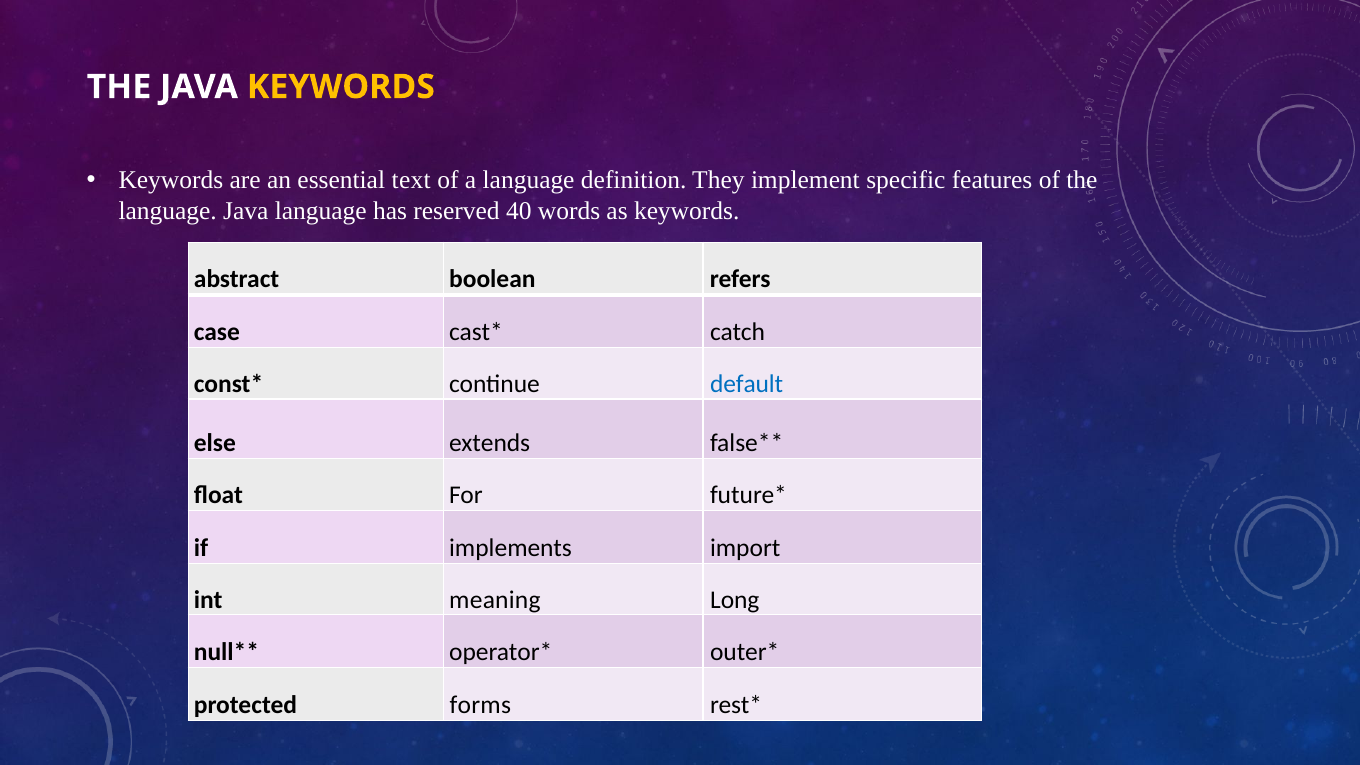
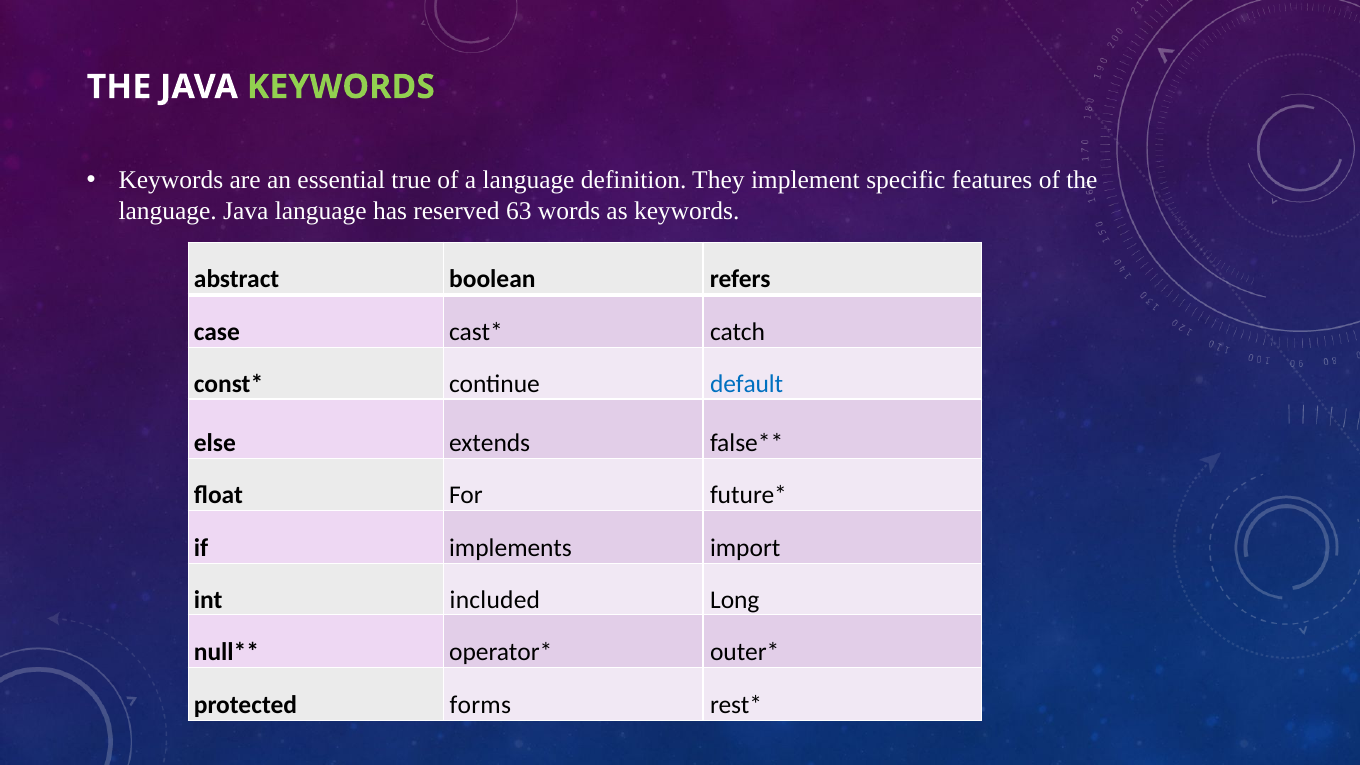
KEYWORDS at (341, 87) colour: yellow -> light green
text: text -> true
40: 40 -> 63
meaning: meaning -> included
